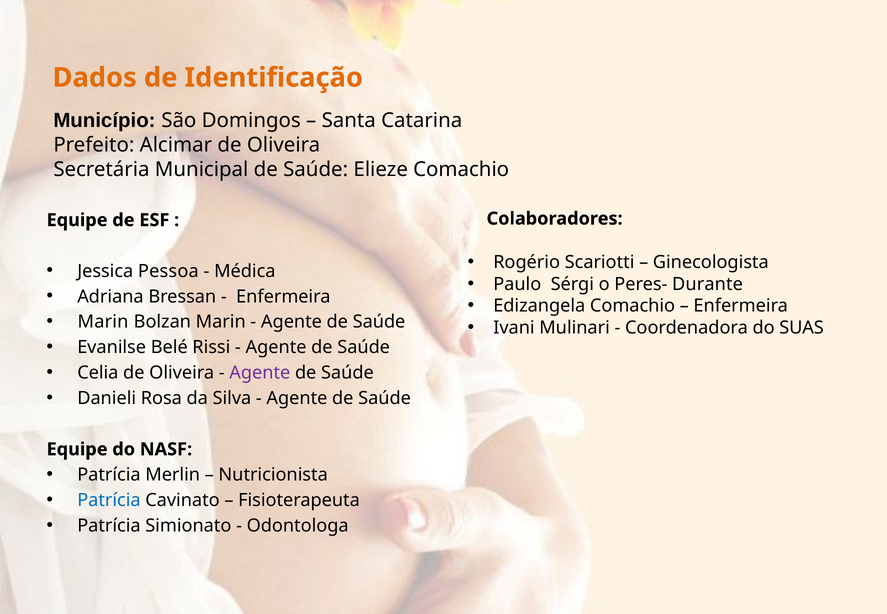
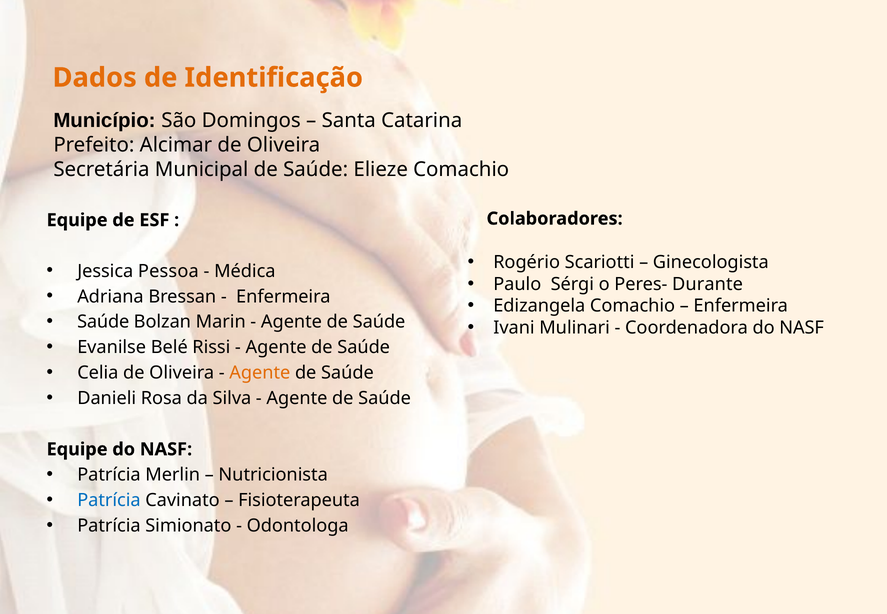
Marin at (103, 322): Marin -> Saúde
Coordenadora do SUAS: SUAS -> NASF
Agente at (260, 373) colour: purple -> orange
